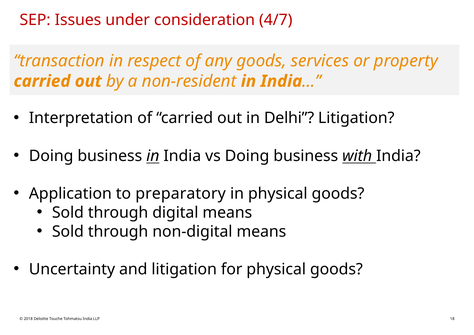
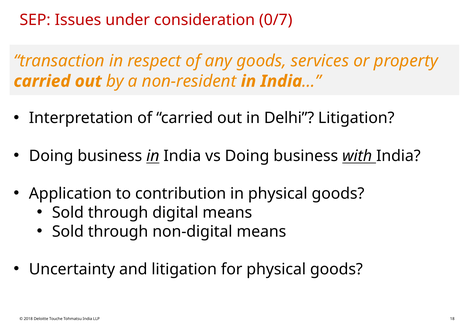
4/7: 4/7 -> 0/7
preparatory: preparatory -> contribution
